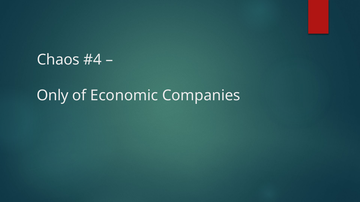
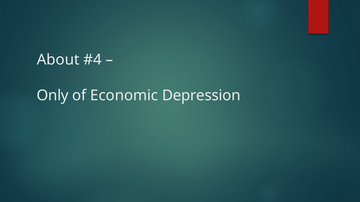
Chaos: Chaos -> About
Companies: Companies -> Depression
